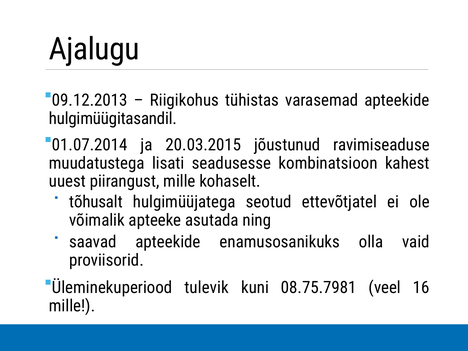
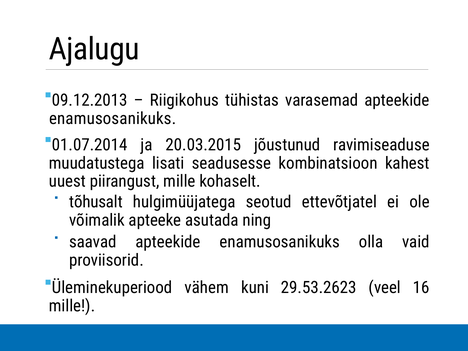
hulgimüügitasandil at (113, 118): hulgimüügitasandil -> enamusosanikuks
tulevik: tulevik -> vähem
08.75.7981: 08.75.7981 -> 29.53.2623
